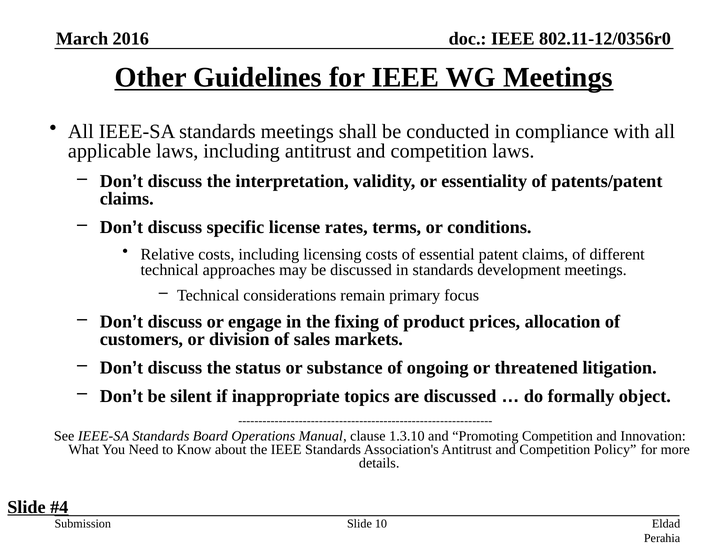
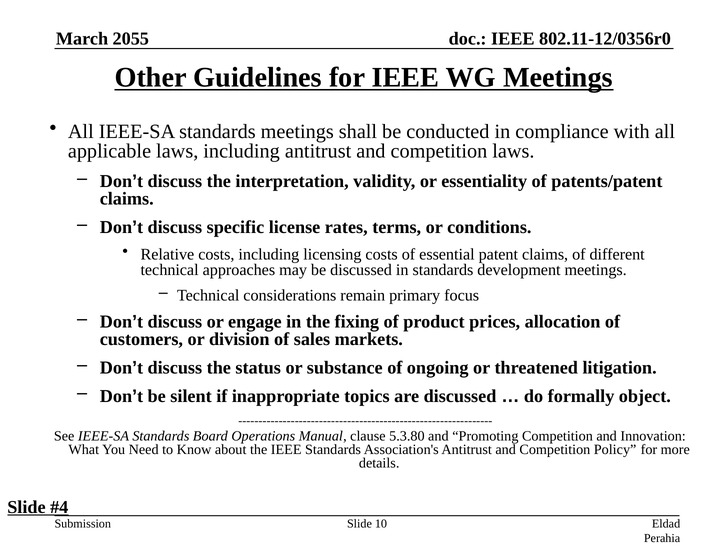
2016: 2016 -> 2055
1.3.10: 1.3.10 -> 5.3.80
